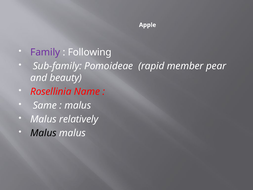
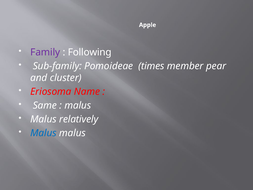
rapid: rapid -> times
beauty: beauty -> cluster
Rosellinia: Rosellinia -> Eriosoma
Malus at (43, 133) colour: black -> blue
